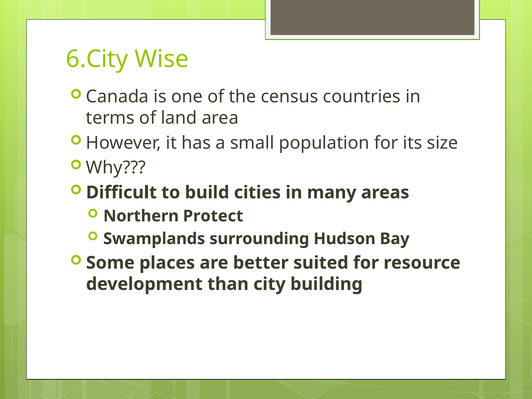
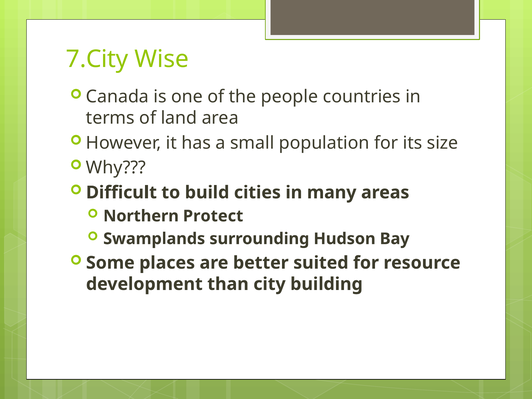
6.City: 6.City -> 7.City
census: census -> people
